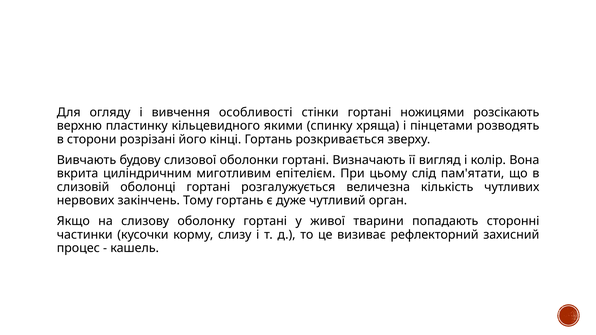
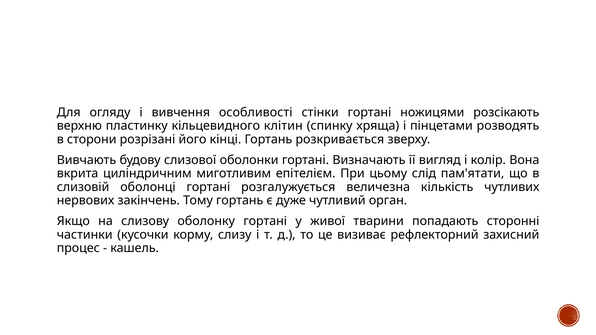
якими: якими -> клітин
